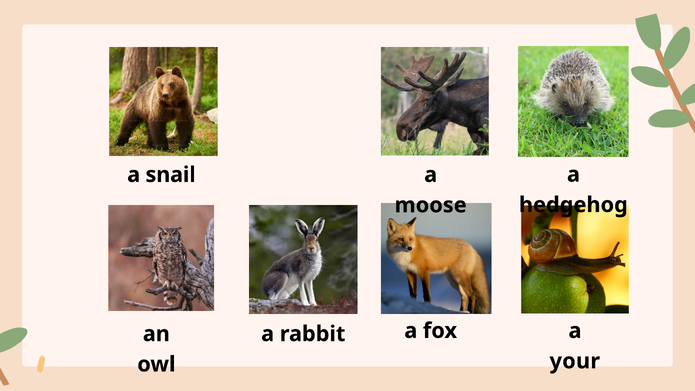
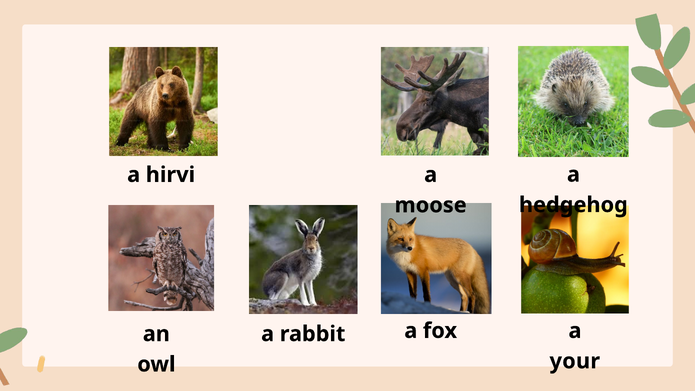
snail: snail -> hirvi
